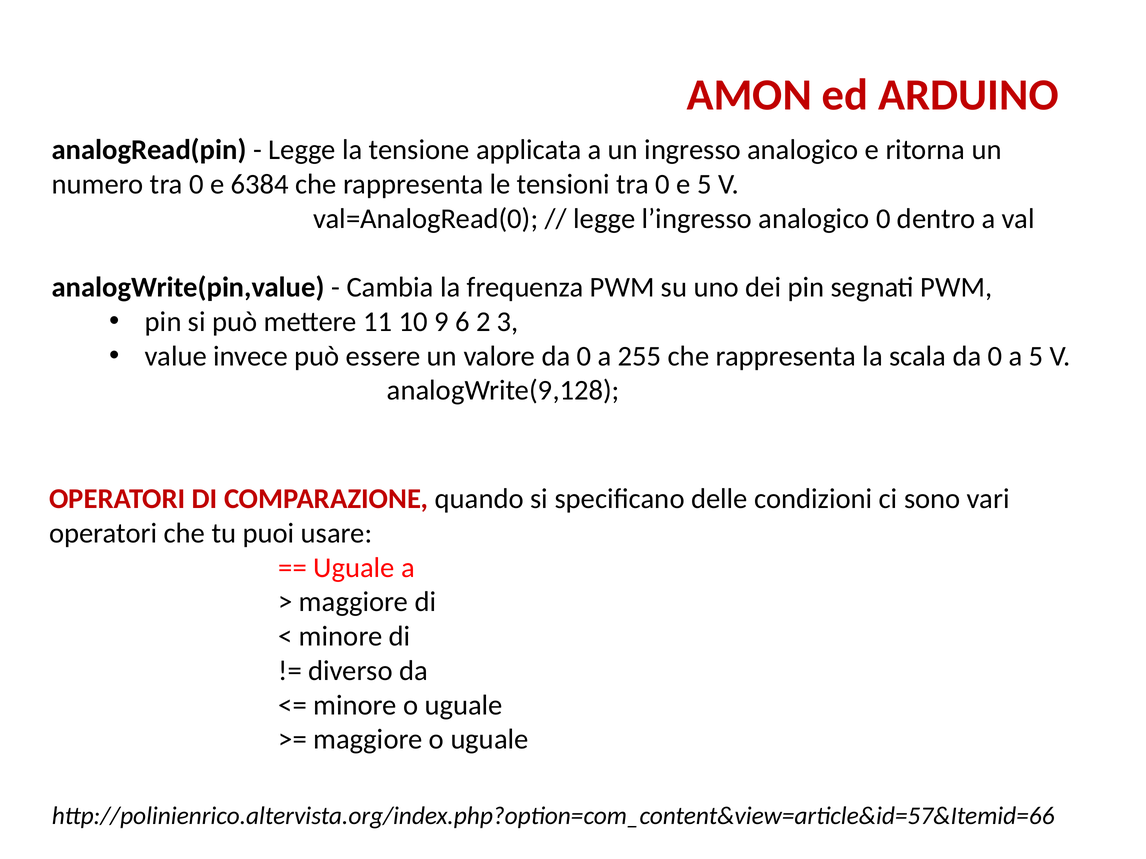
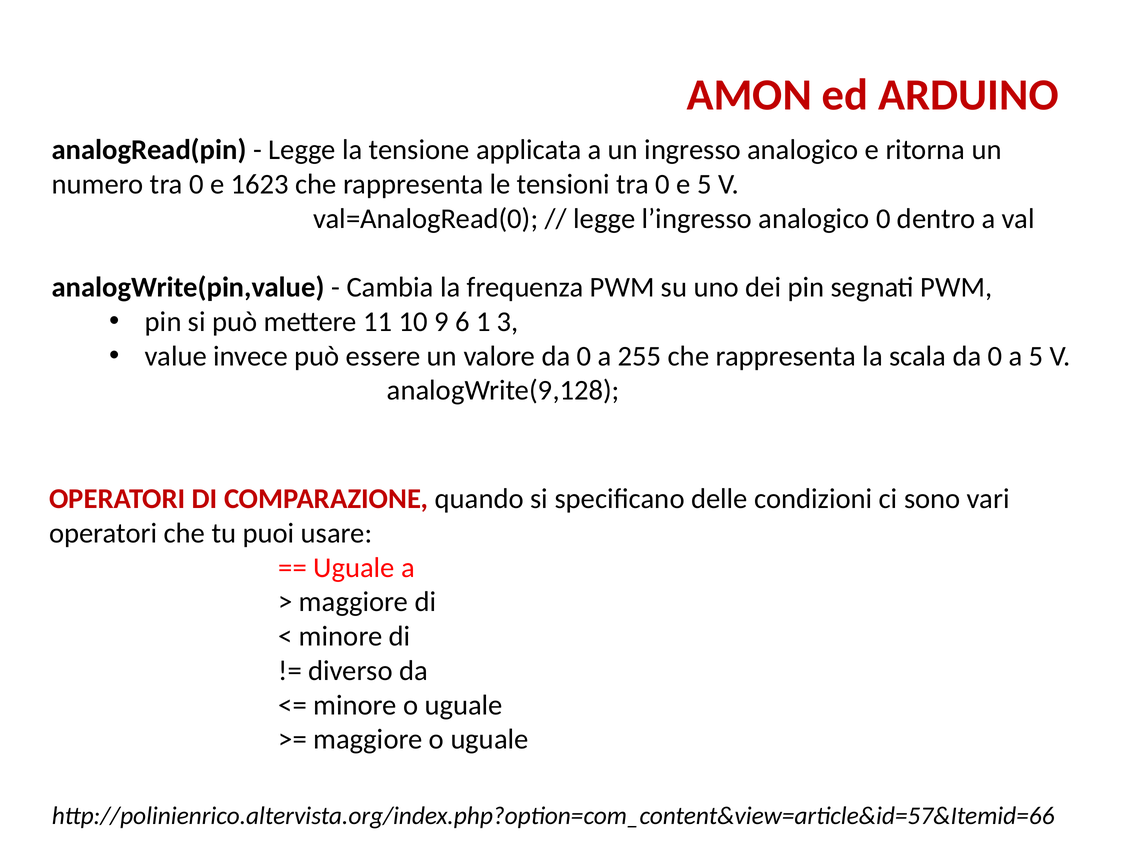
6384: 6384 -> 1623
2: 2 -> 1
